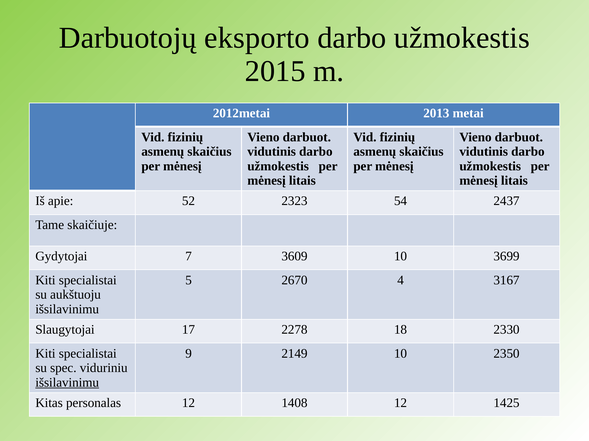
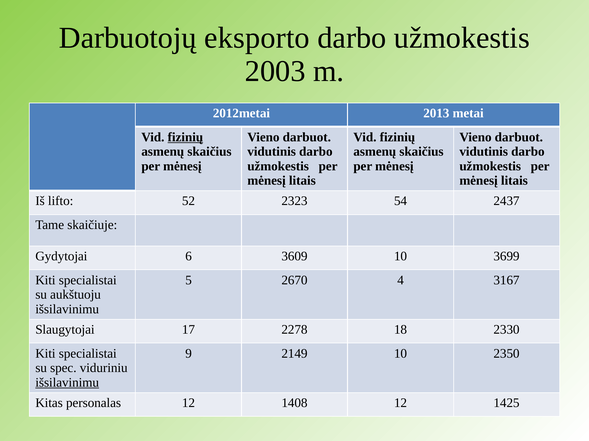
2015: 2015 -> 2003
fizinių at (185, 137) underline: none -> present
apie: apie -> lifto
7: 7 -> 6
